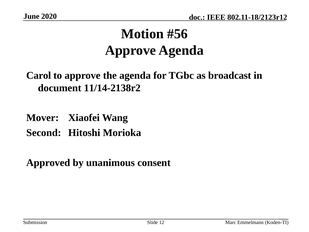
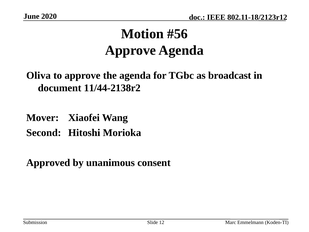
Carol: Carol -> Oliva
11/14-2138r2: 11/14-2138r2 -> 11/44-2138r2
